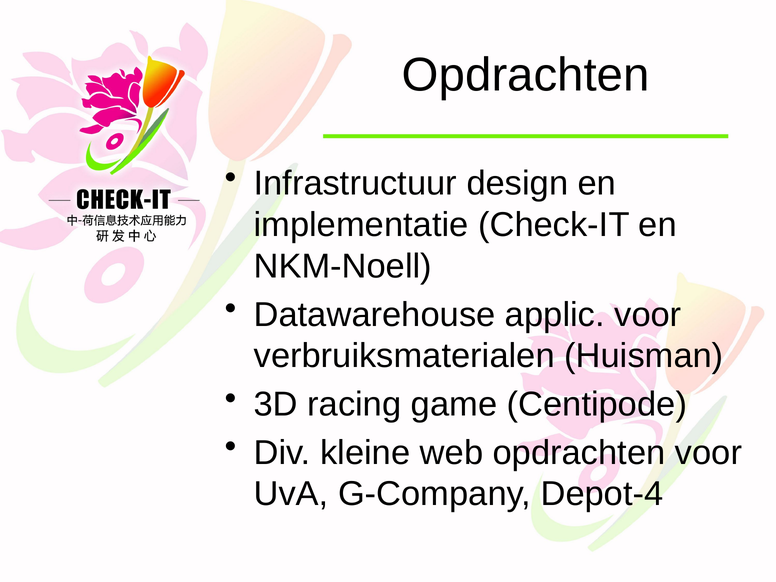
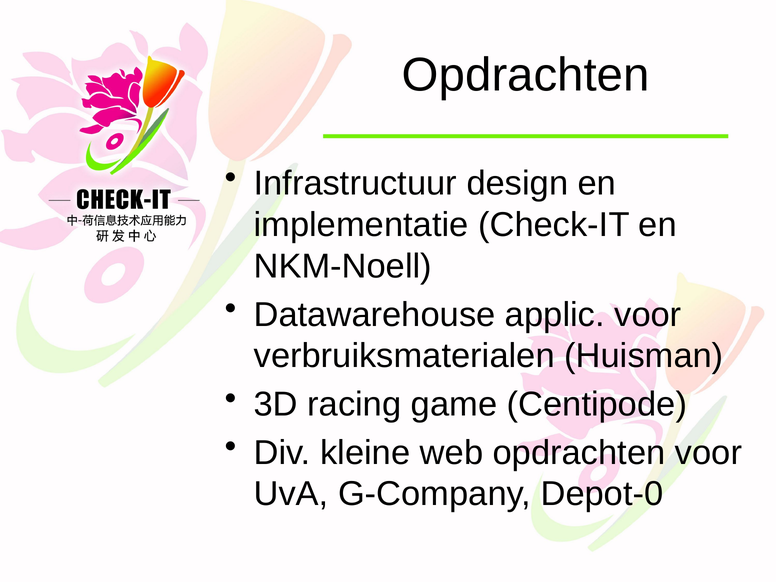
Depot-4: Depot-4 -> Depot-0
